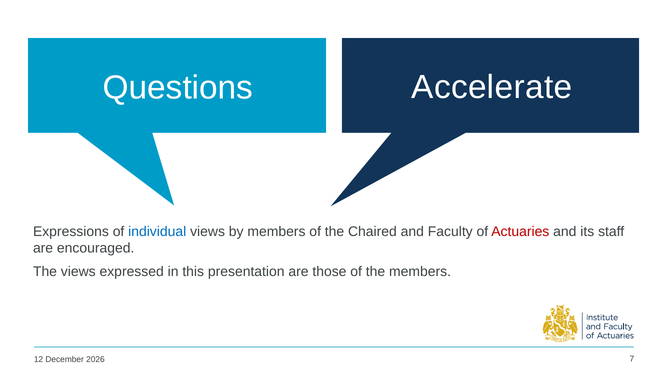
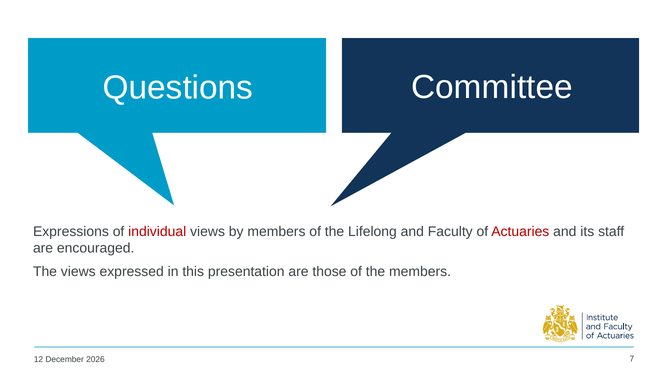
Accelerate: Accelerate -> Committee
individual colour: blue -> red
Chaired: Chaired -> Lifelong
